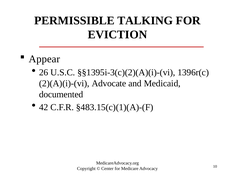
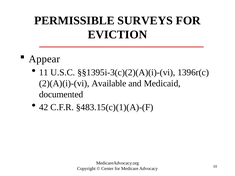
TALKING: TALKING -> SURVEYS
26: 26 -> 11
Advocate: Advocate -> Available
